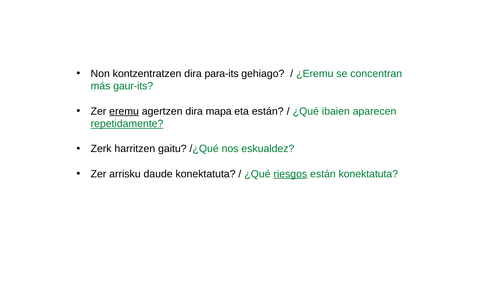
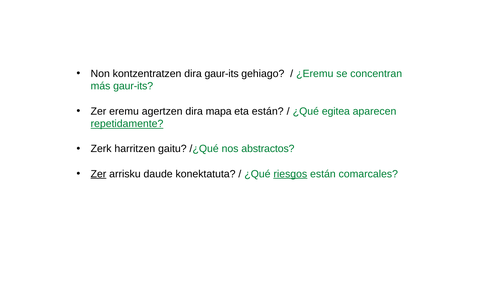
dira para-its: para-its -> gaur-its
eremu underline: present -> none
ibaien: ibaien -> egitea
eskualdez: eskualdez -> abstractos
Zer at (98, 174) underline: none -> present
están konektatuta: konektatuta -> comarcales
